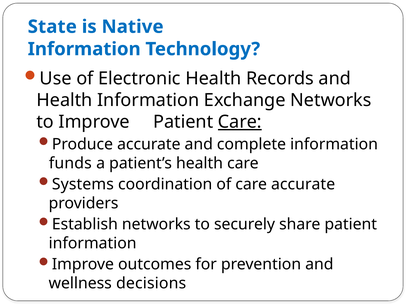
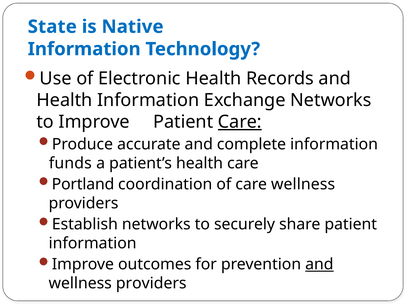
Systems: Systems -> Portland
care accurate: accurate -> wellness
and at (319, 264) underline: none -> present
decisions at (151, 283): decisions -> providers
